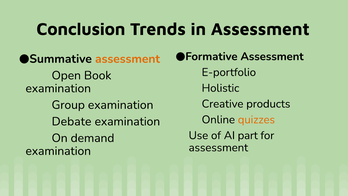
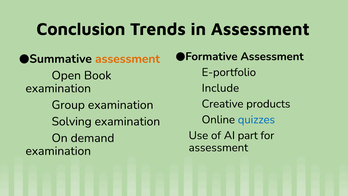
Holistic: Holistic -> Include
quizzes colour: orange -> blue
Debate: Debate -> Solving
